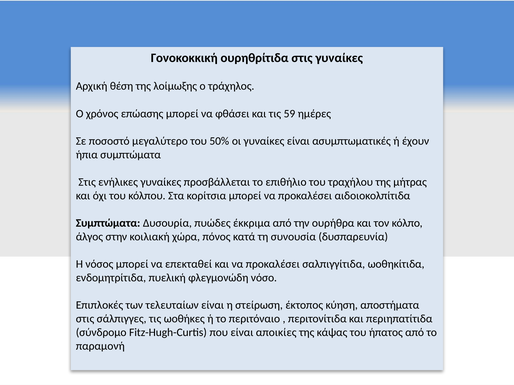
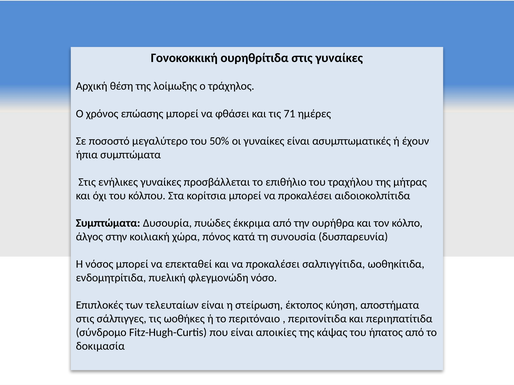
59: 59 -> 71
παραμονή: παραμονή -> δοκιμασία
